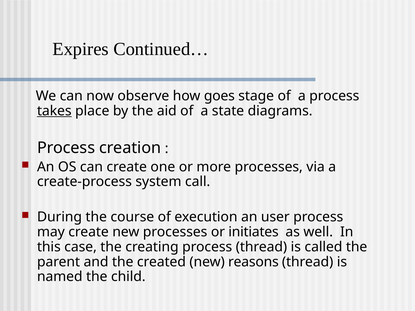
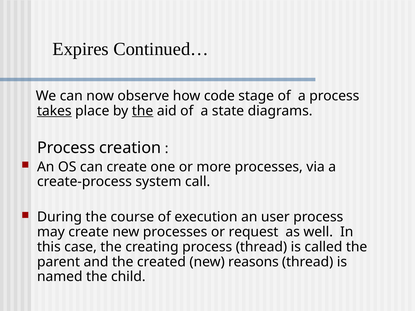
goes: goes -> code
the at (143, 111) underline: none -> present
initiates: initiates -> request
